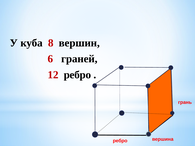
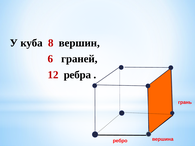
12 ребро: ребро -> ребра
